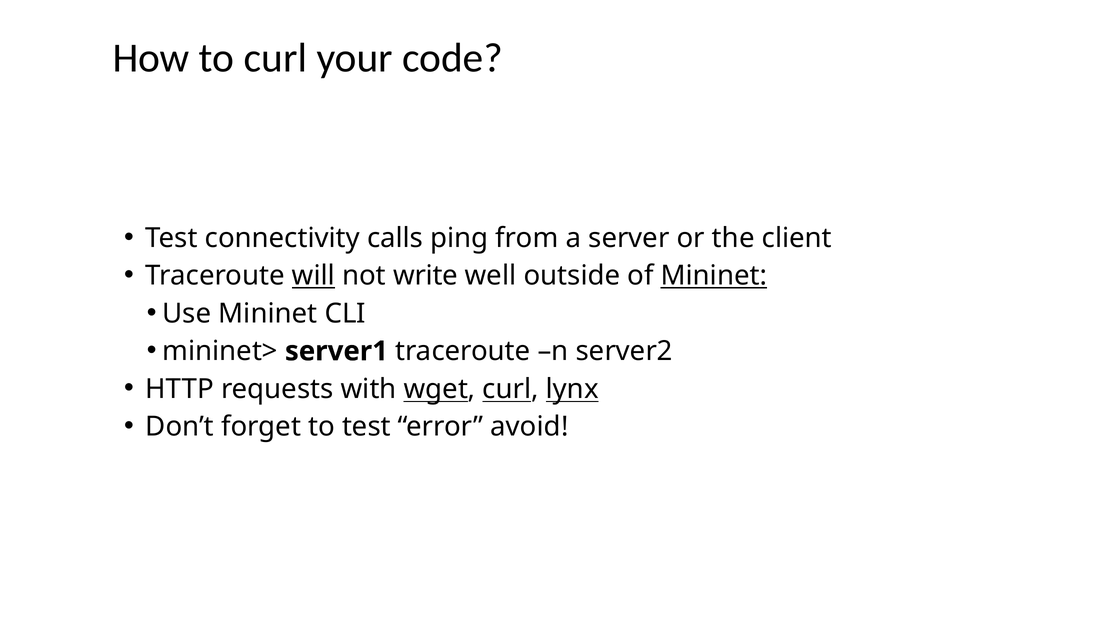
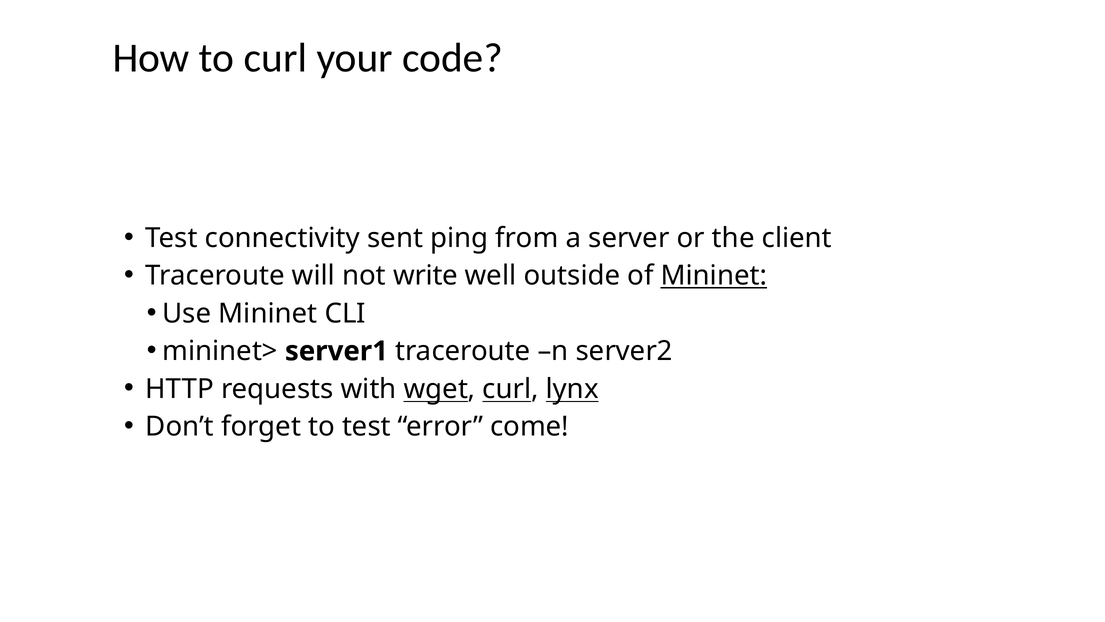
calls: calls -> sent
will underline: present -> none
avoid: avoid -> come
